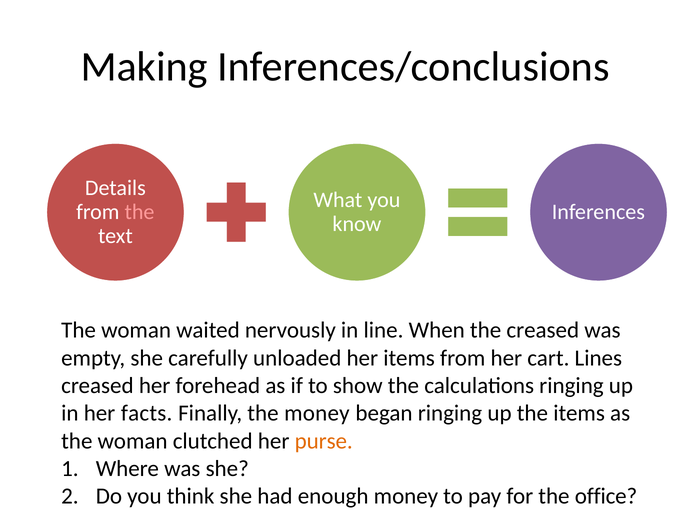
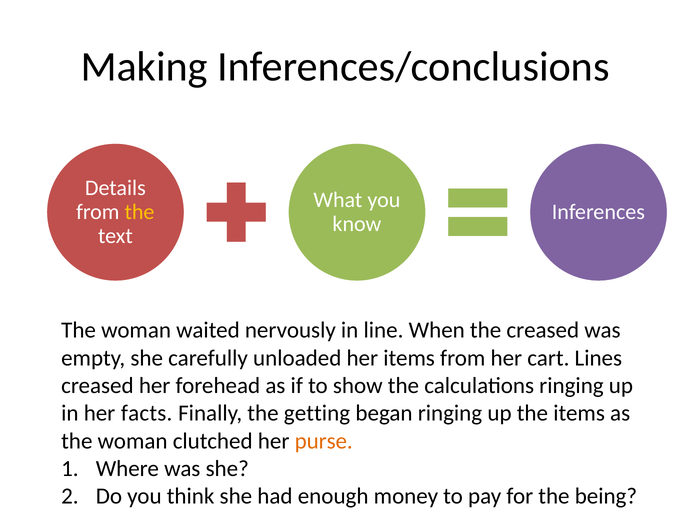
the at (139, 212) colour: pink -> yellow
the money: money -> getting
office: office -> being
